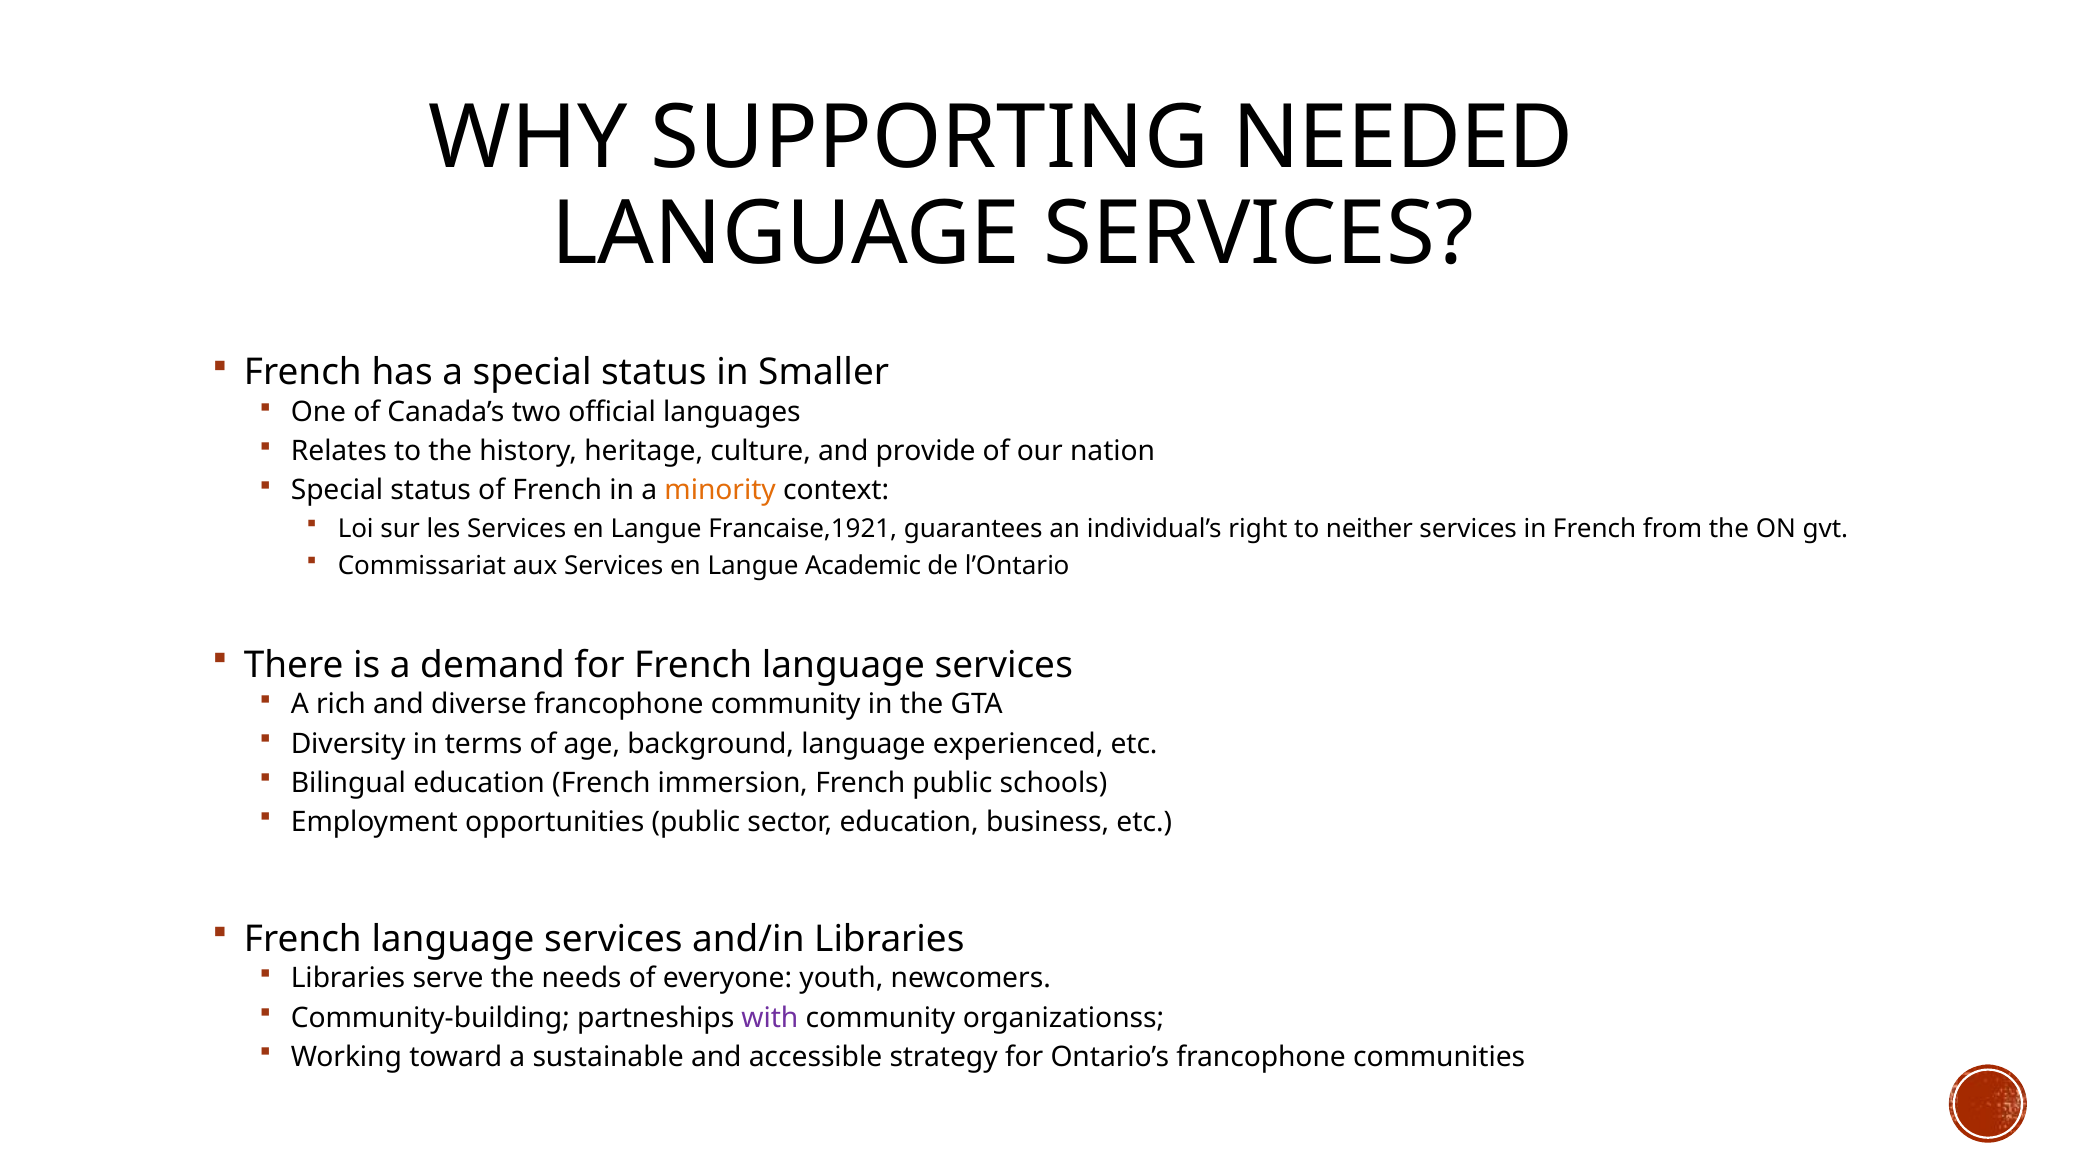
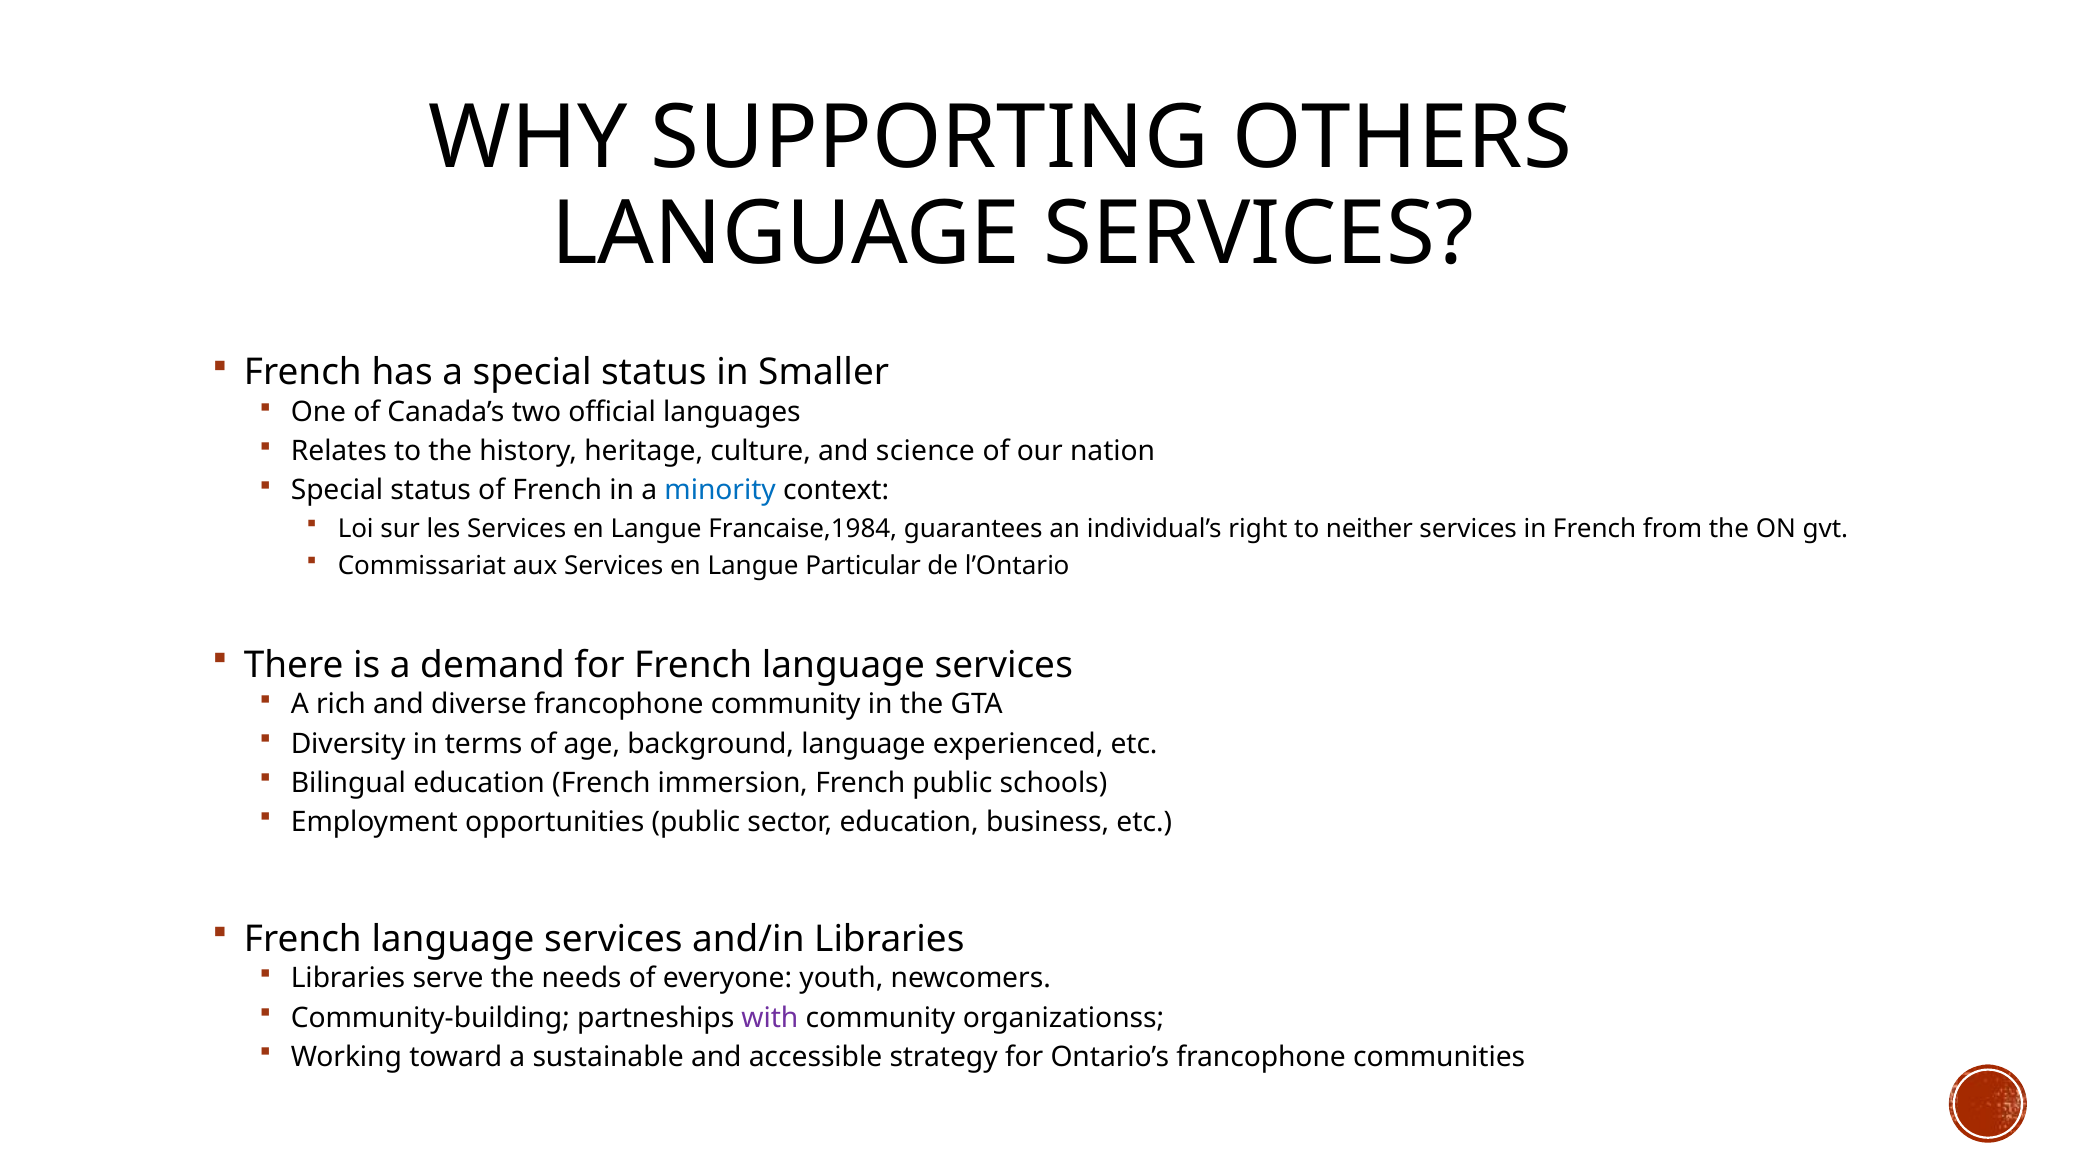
NEEDED: NEEDED -> OTHERS
provide: provide -> science
minority colour: orange -> blue
Francaise,1921: Francaise,1921 -> Francaise,1984
Academic: Academic -> Particular
